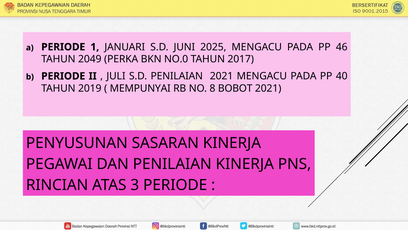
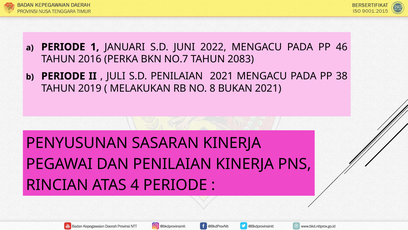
2025: 2025 -> 2022
2049: 2049 -> 2016
NO.0: NO.0 -> NO.7
2017: 2017 -> 2083
40: 40 -> 38
MEMPUNYAI: MEMPUNYAI -> MELAKUKAN
BOBOT: BOBOT -> BUKAN
3: 3 -> 4
